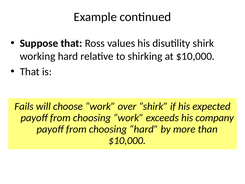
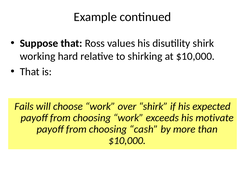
company: company -> motivate
choosing hard: hard -> cash
